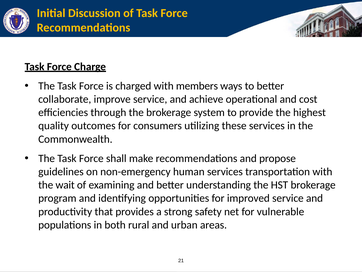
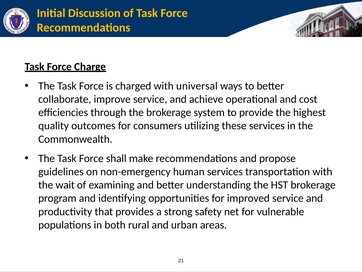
members: members -> universal
